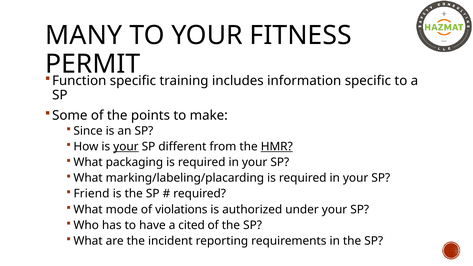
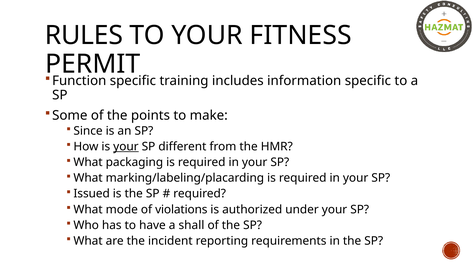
MANY: MANY -> RULES
HMR underline: present -> none
Friend: Friend -> Issued
cited: cited -> shall
